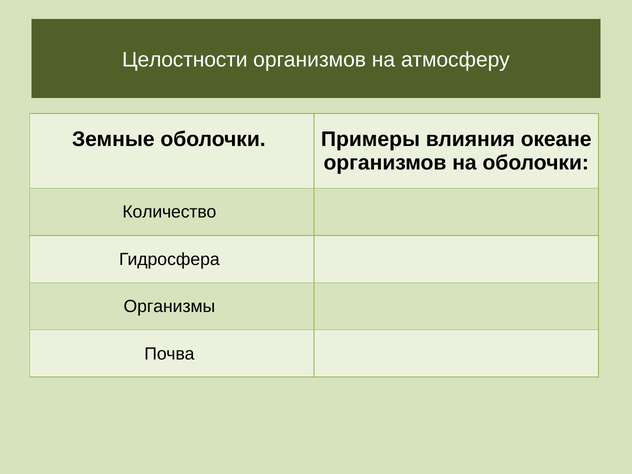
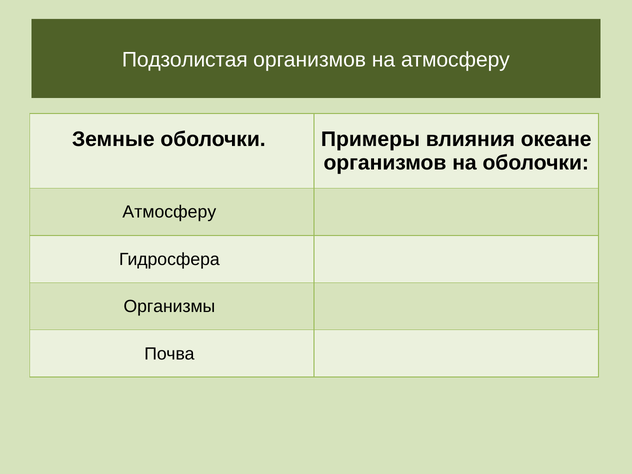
Целостности: Целостности -> Подзолистая
Количество at (169, 212): Количество -> Атмосферу
